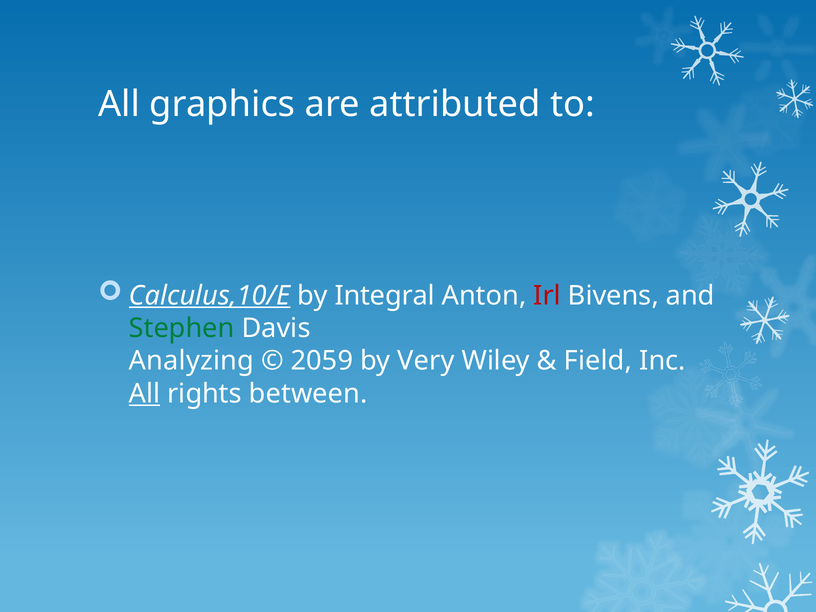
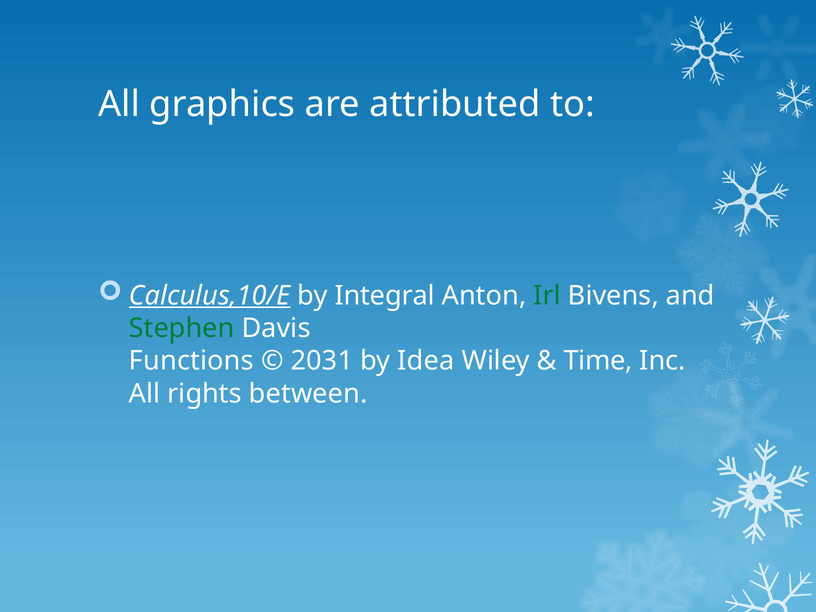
Irl colour: red -> green
Analyzing: Analyzing -> Functions
2059: 2059 -> 2031
Very: Very -> Idea
Field: Field -> Time
All at (145, 394) underline: present -> none
